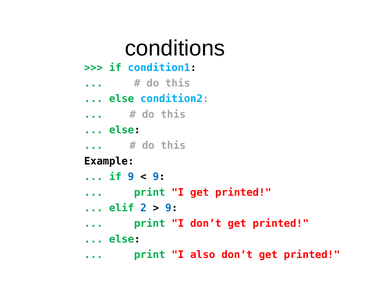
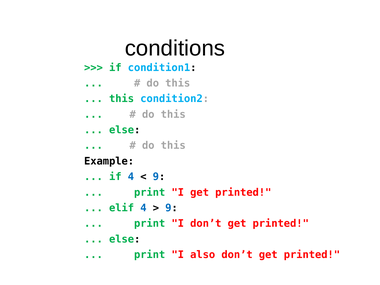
else at (122, 99): else -> this
if 9: 9 -> 4
elif 2: 2 -> 4
